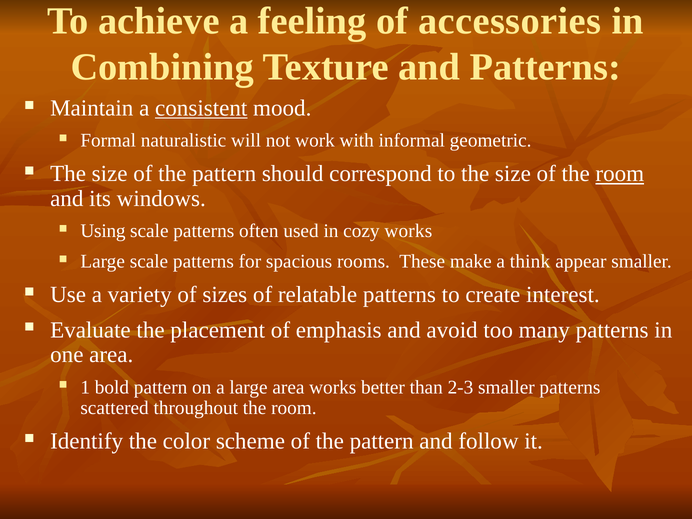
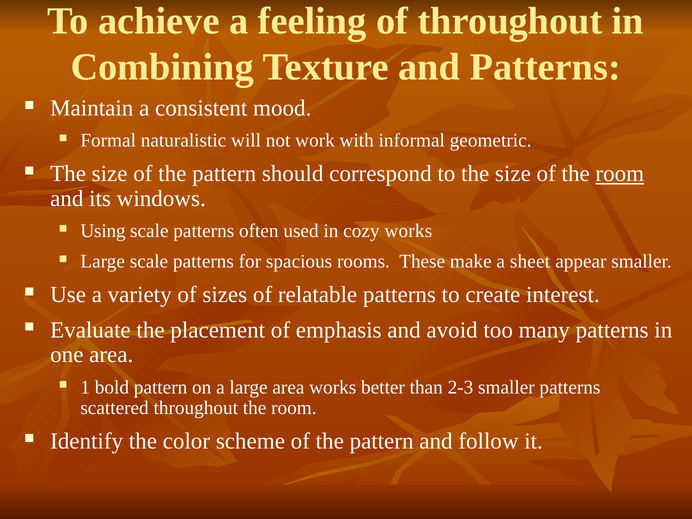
of accessories: accessories -> throughout
consistent underline: present -> none
think: think -> sheet
